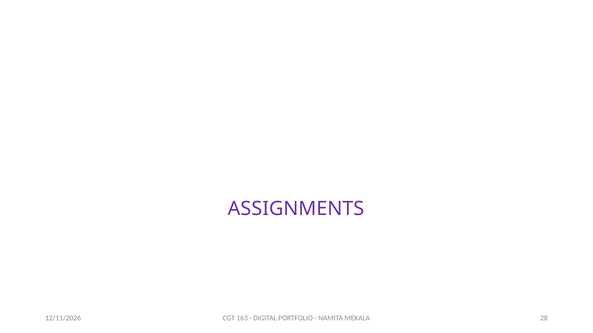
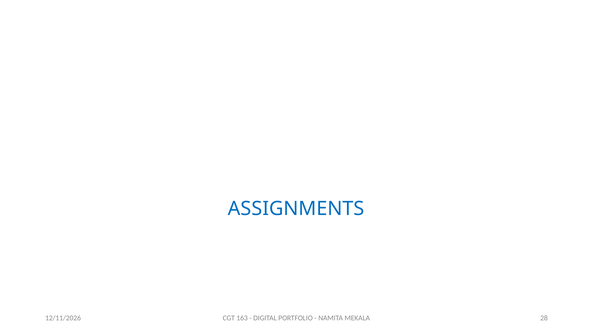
ASSIGNMENTS colour: purple -> blue
